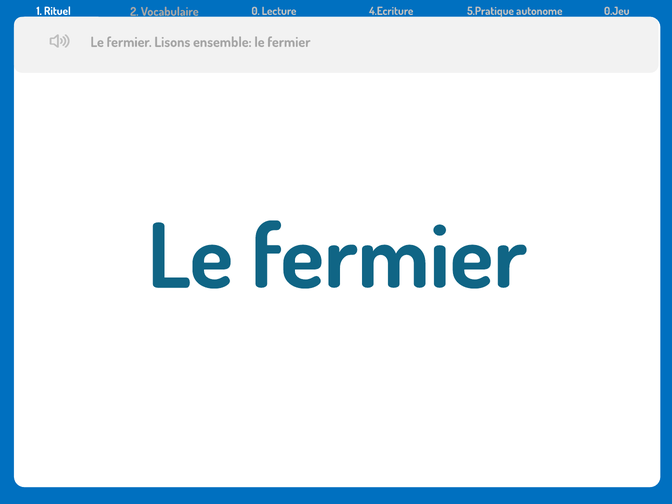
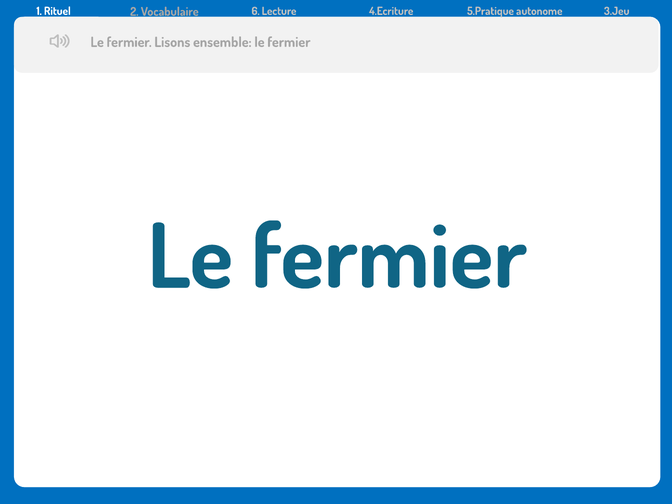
0: 0 -> 6
0.Jeu: 0.Jeu -> 3.Jeu
